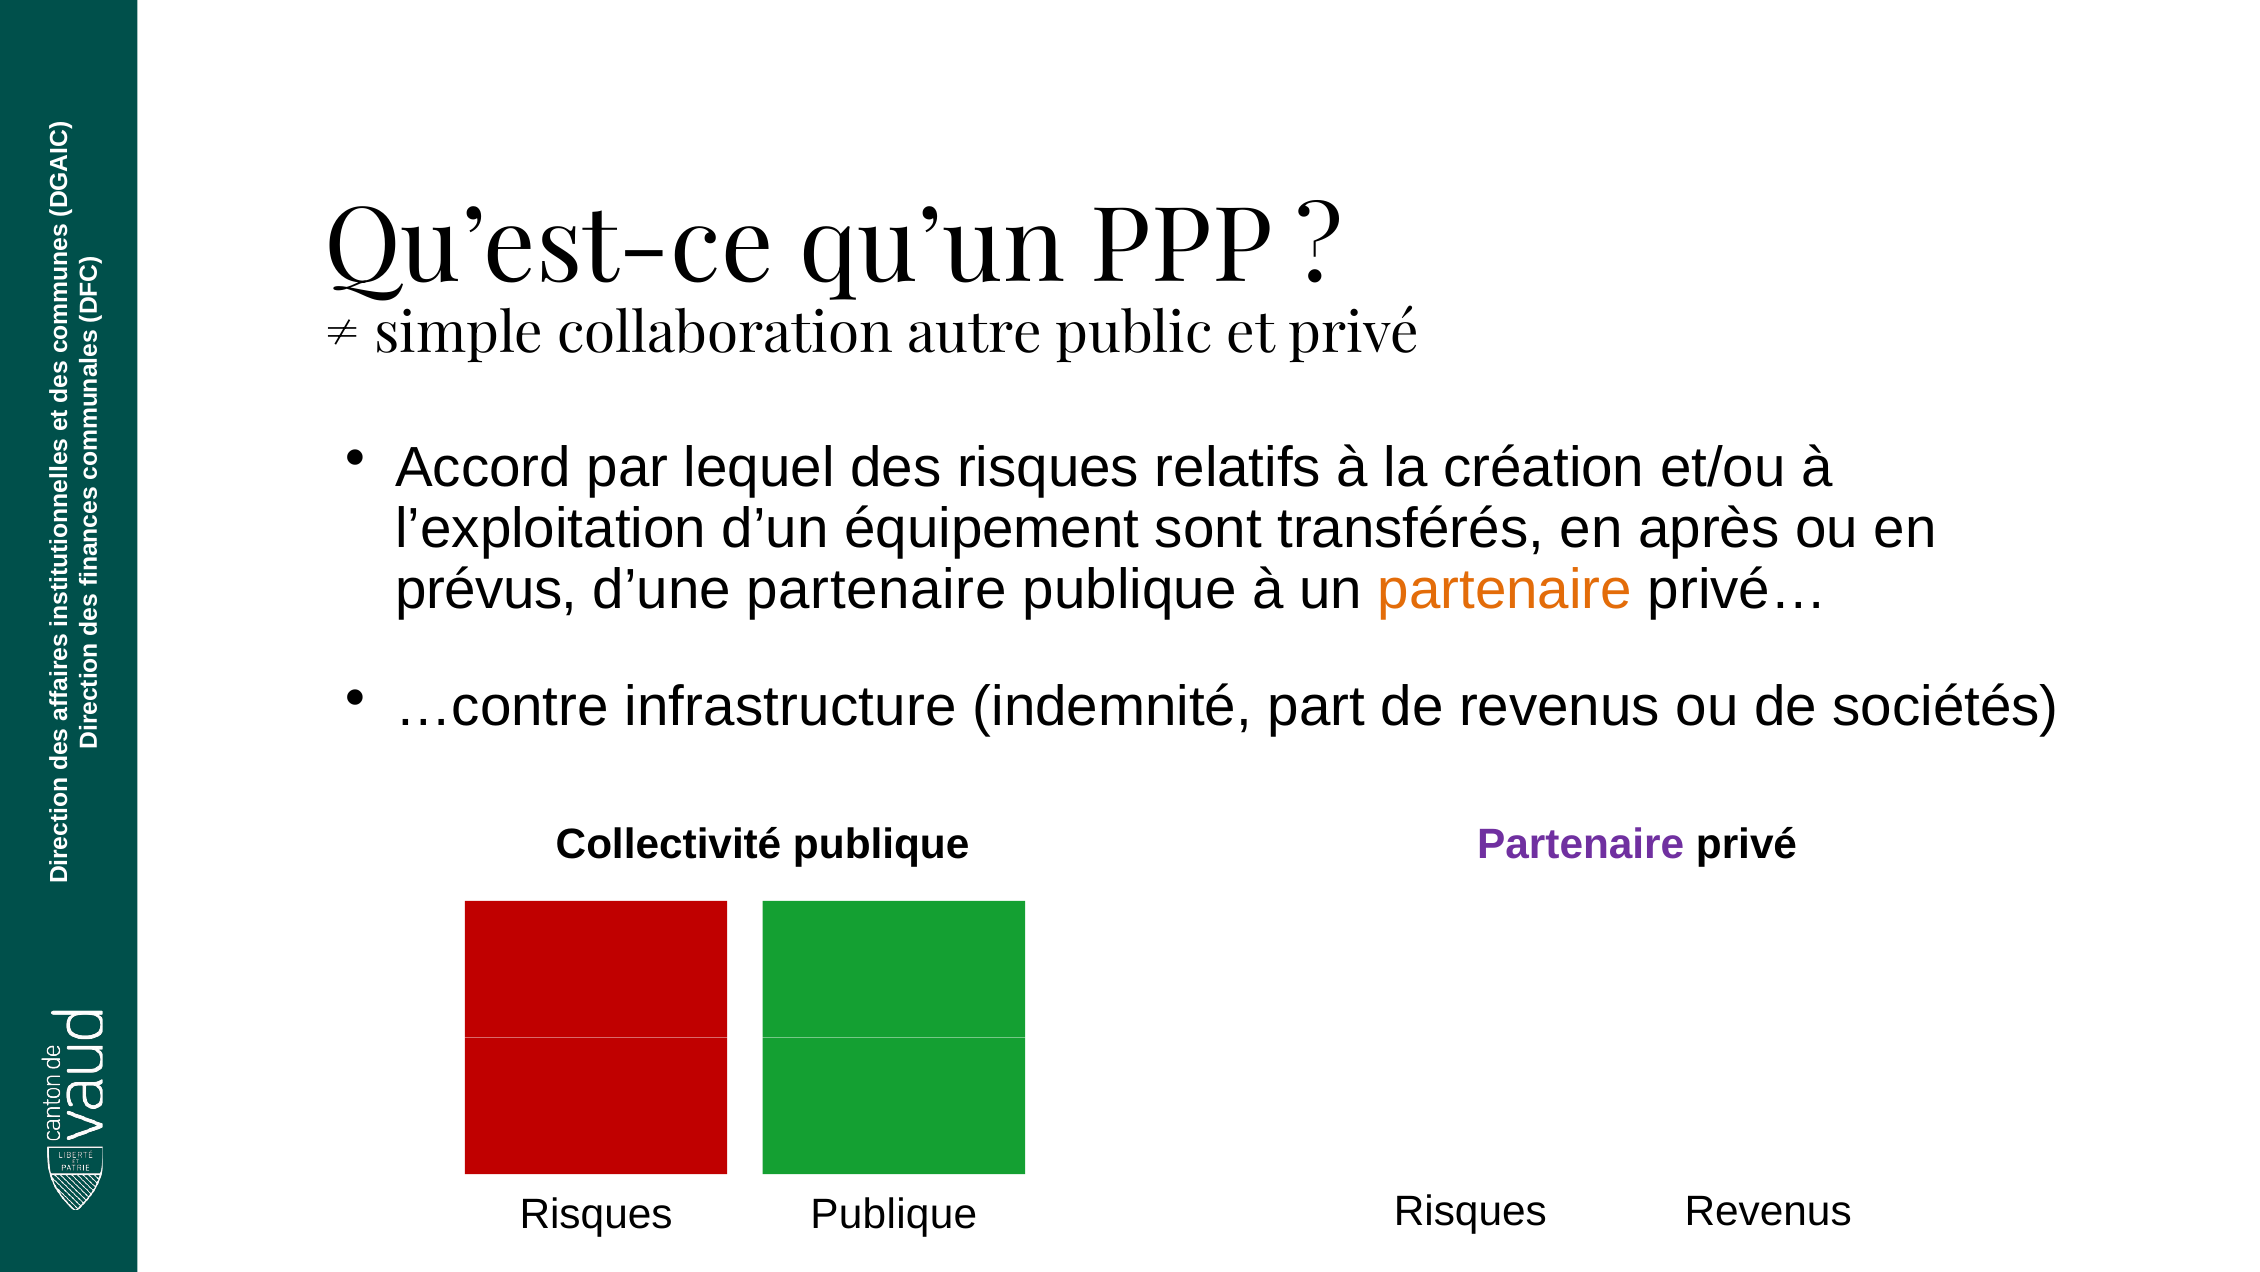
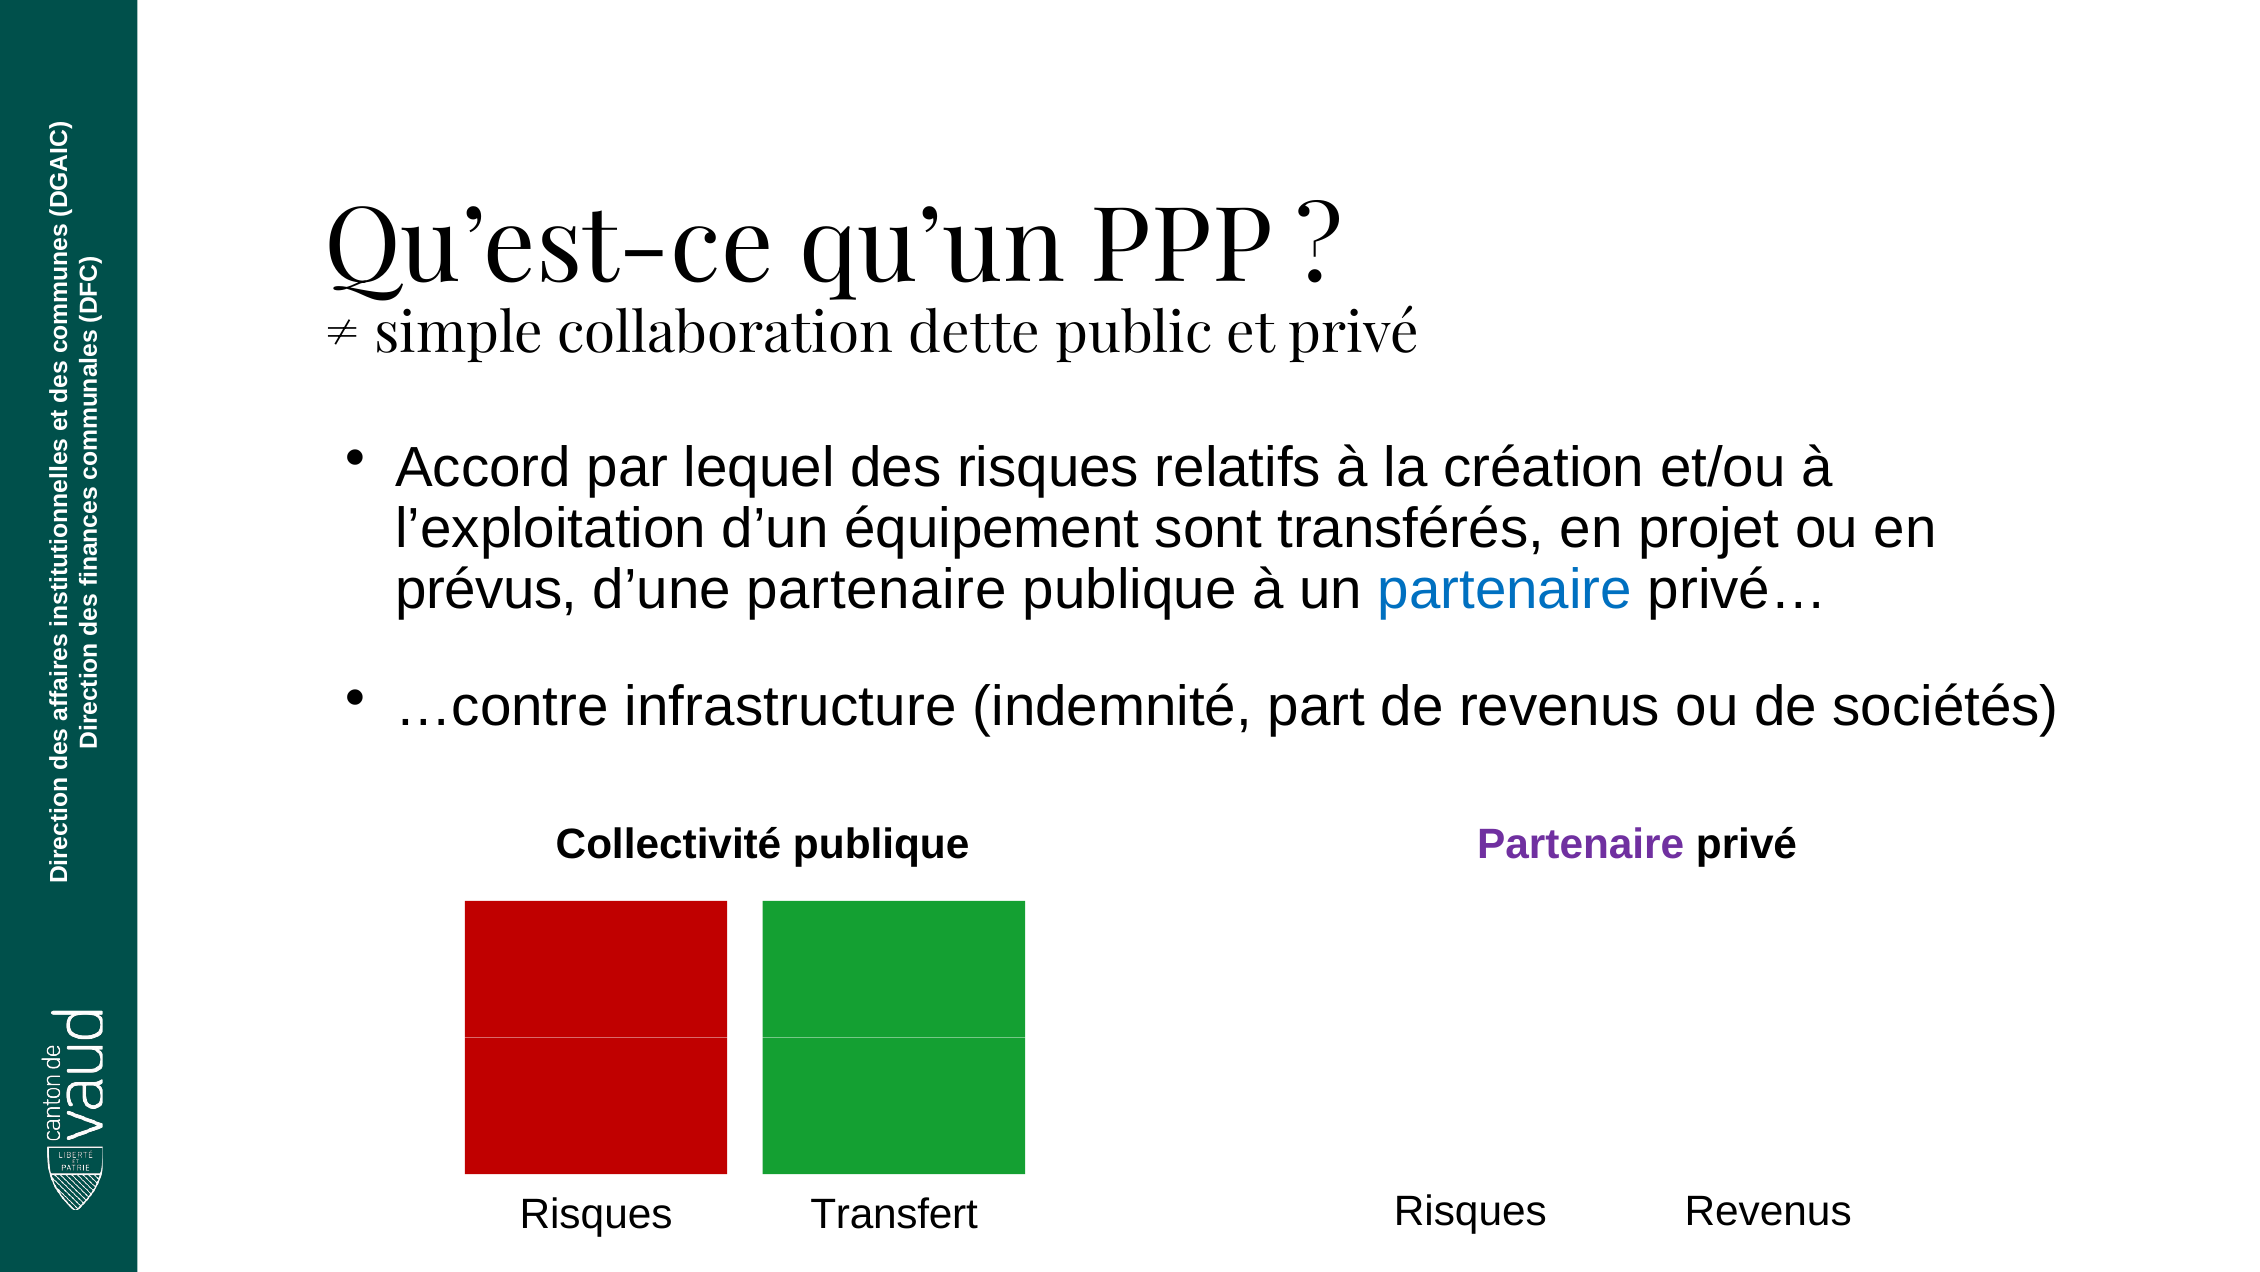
autre: autre -> dette
après: après -> projet
partenaire at (1505, 589) colour: orange -> blue
Risques Publique: Publique -> Transfert
